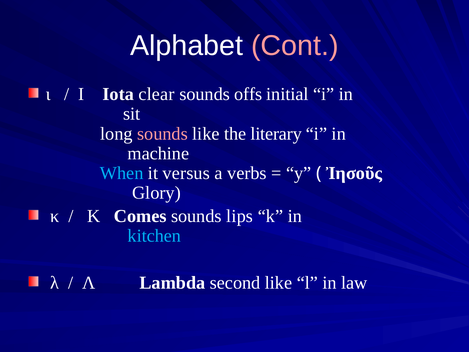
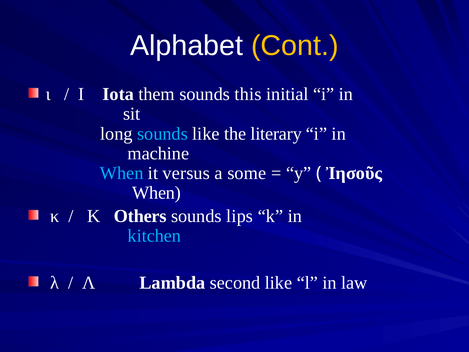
Cont colour: pink -> yellow
clear: clear -> them
offs: offs -> this
sounds at (162, 134) colour: pink -> light blue
verbs: verbs -> some
Glory at (156, 193): Glory -> When
Comes: Comes -> Others
